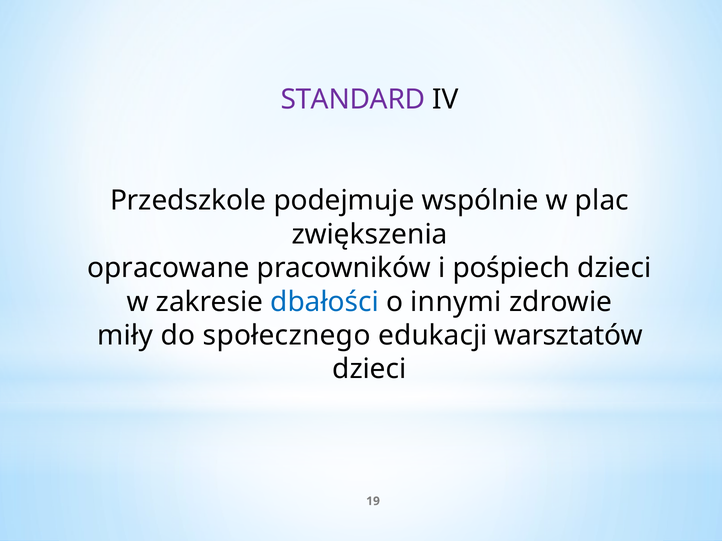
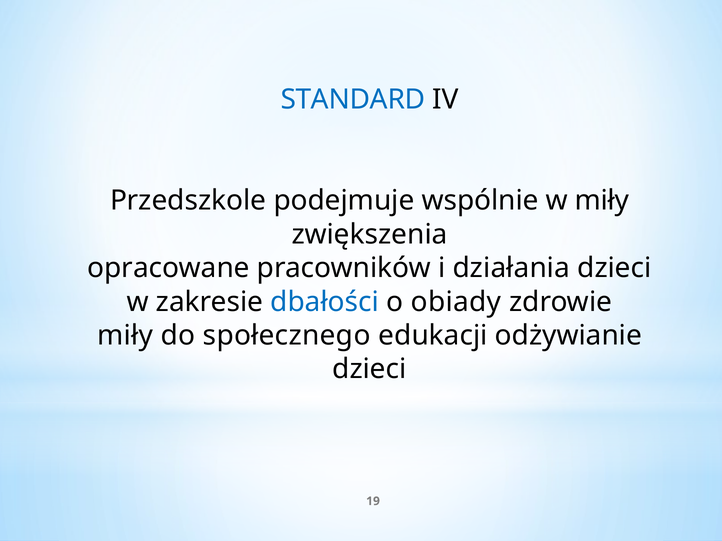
STANDARD colour: purple -> blue
w plac: plac -> miły
pośpiech: pośpiech -> działania
innymi: innymi -> obiady
warsztatów: warsztatów -> odżywianie
